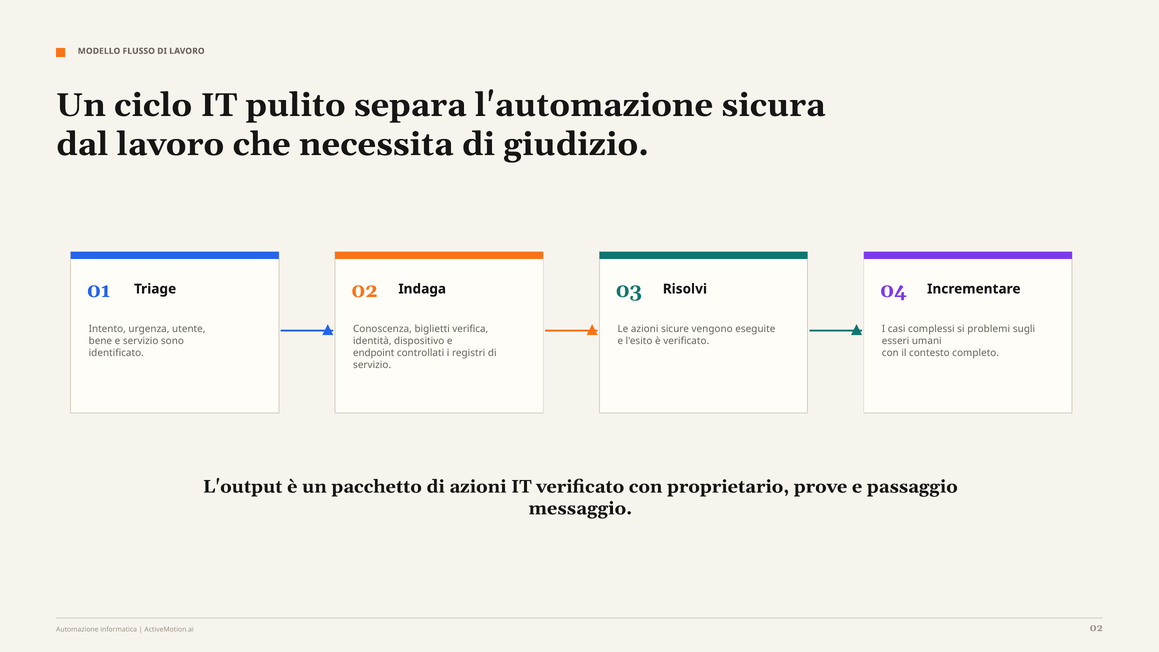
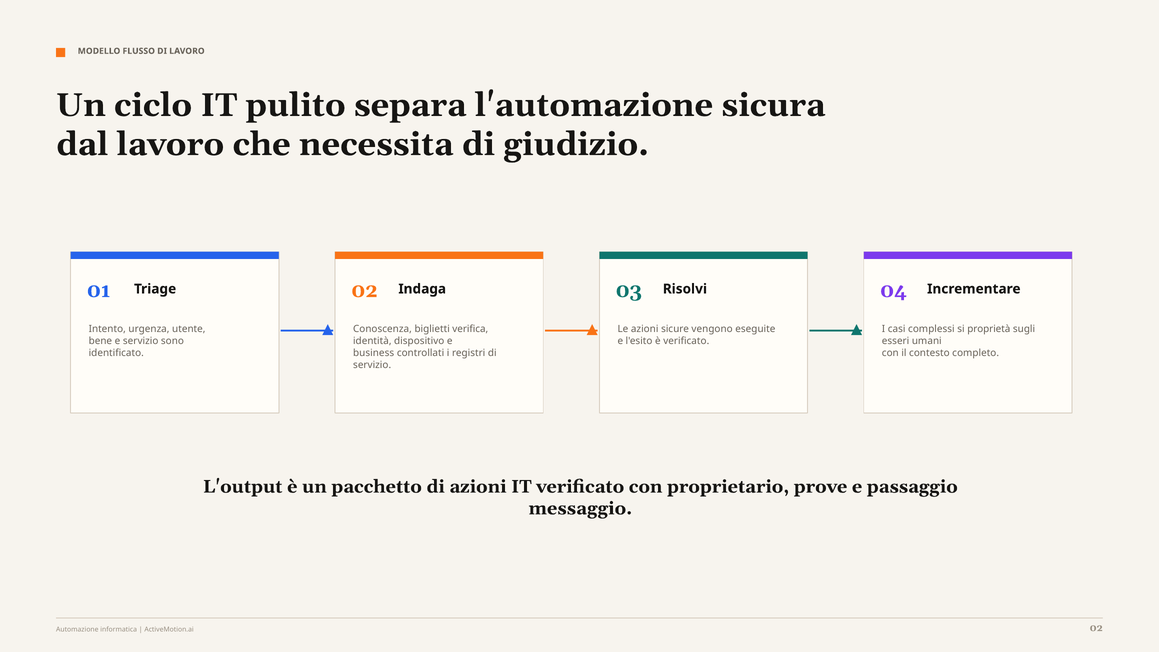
problemi: problemi -> proprietà
endpoint: endpoint -> business
